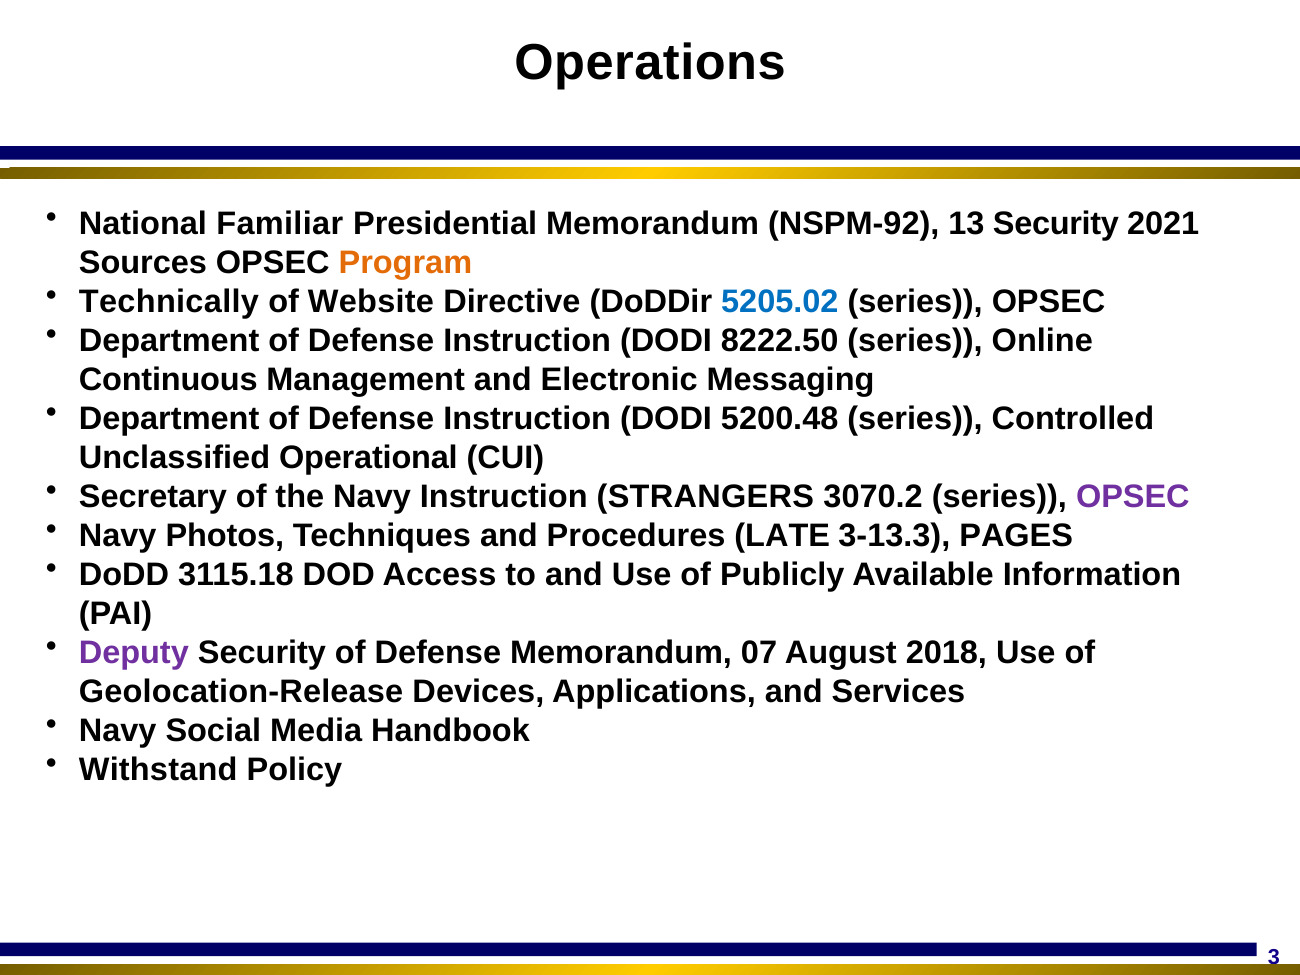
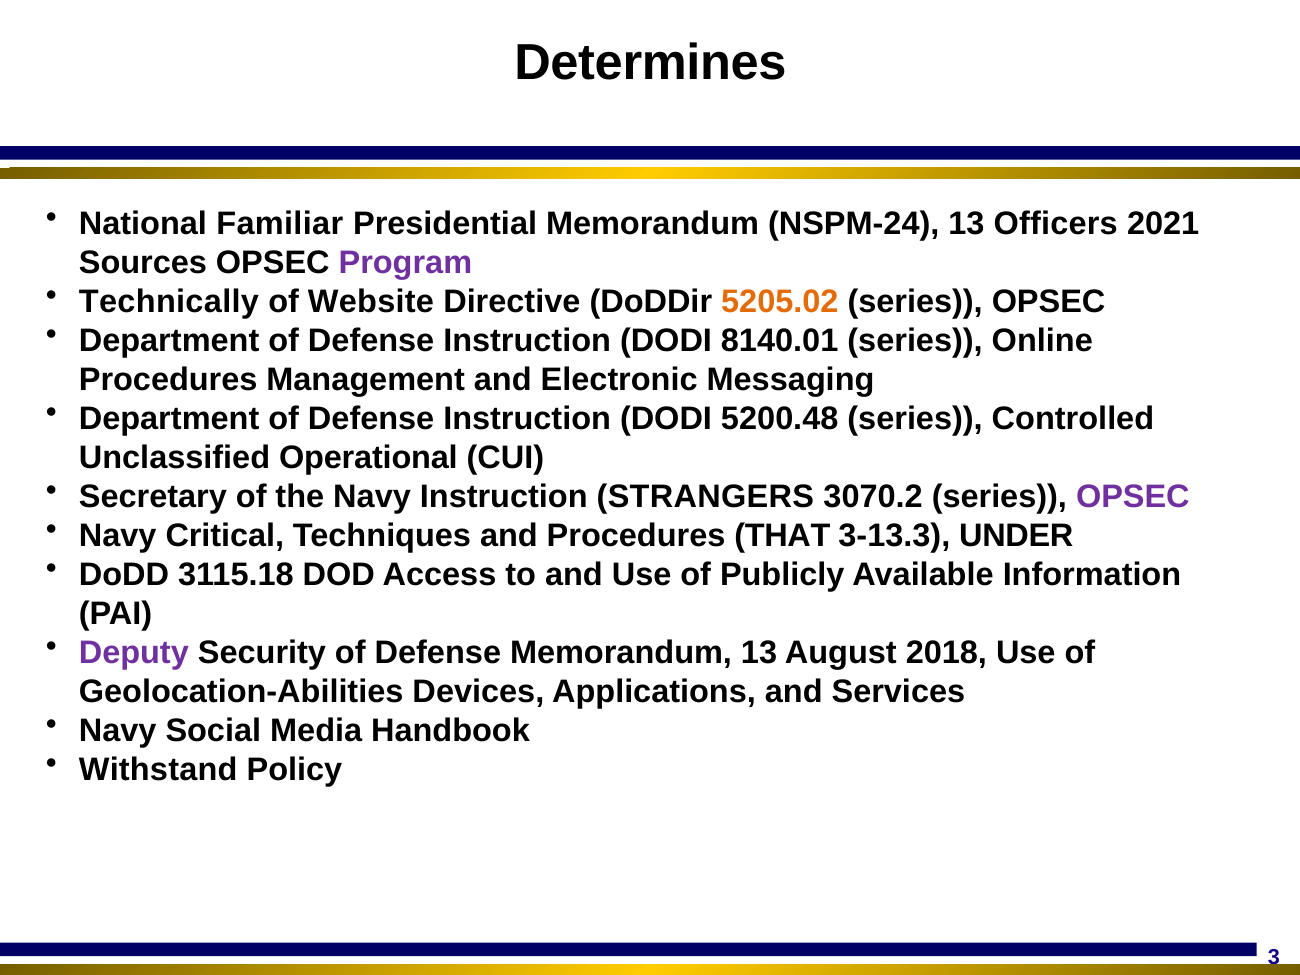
Operations: Operations -> Determines
NSPM-92: NSPM-92 -> NSPM-24
13 Security: Security -> Officers
Program colour: orange -> purple
5205.02 colour: blue -> orange
8222.50: 8222.50 -> 8140.01
Continuous at (168, 379): Continuous -> Procedures
Photos: Photos -> Critical
LATE: LATE -> THAT
PAGES: PAGES -> UNDER
Memorandum 07: 07 -> 13
Geolocation-Release: Geolocation-Release -> Geolocation-Abilities
